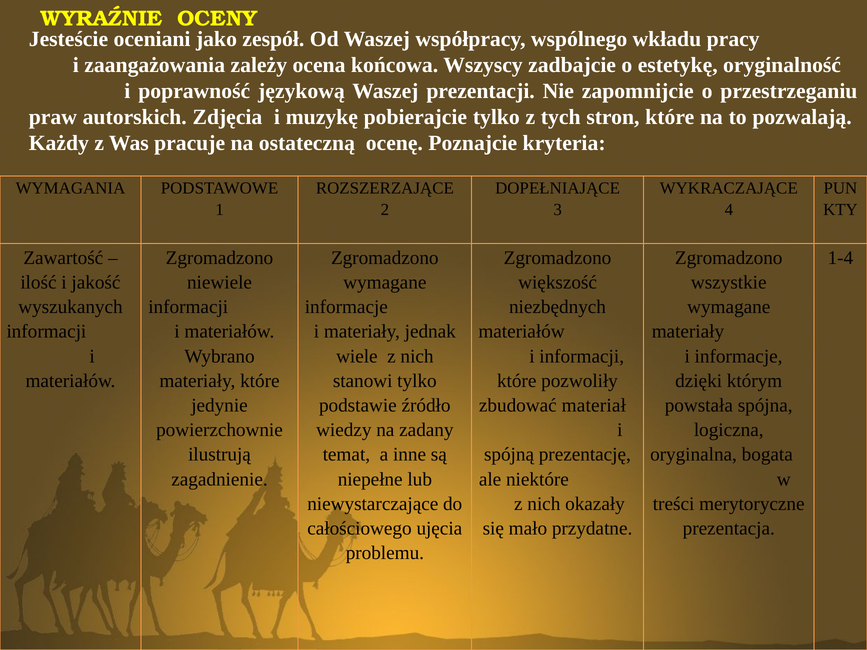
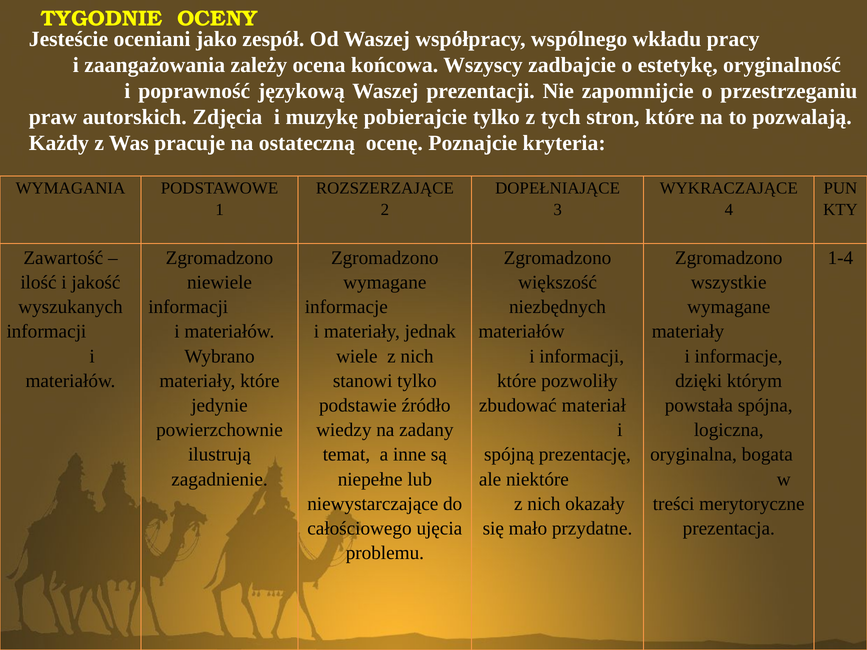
WYRAŹNIE: WYRAŹNIE -> TYGODNIE
